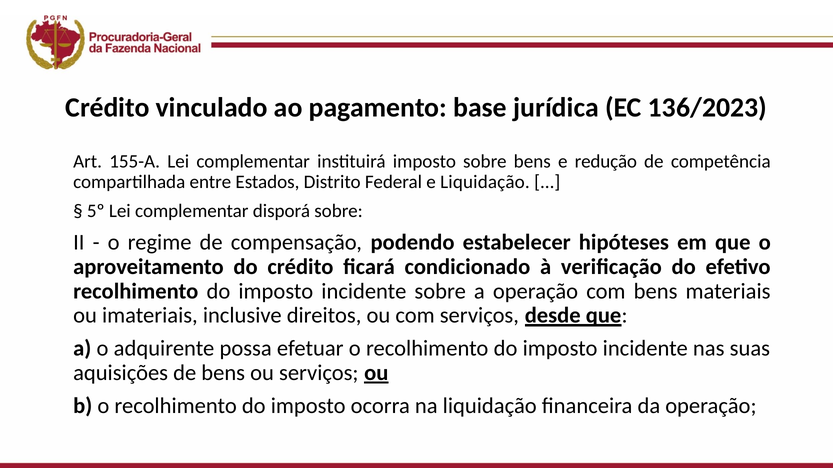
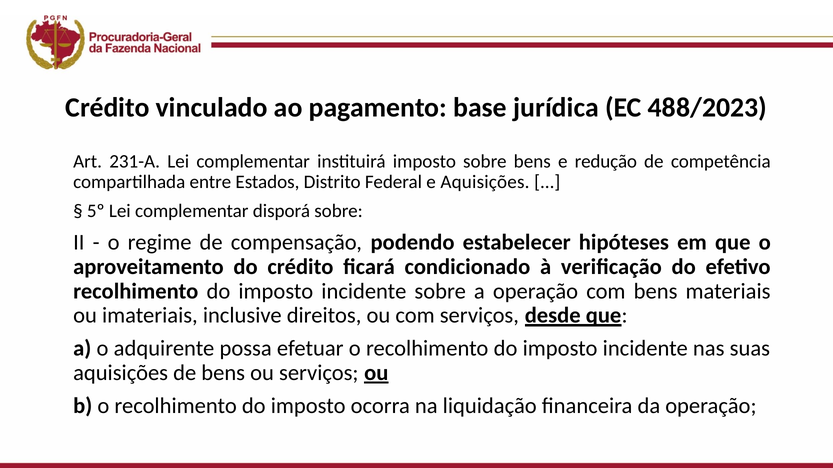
136/2023: 136/2023 -> 488/2023
155-A: 155-A -> 231-A
e Liquidação: Liquidação -> Aquisições
